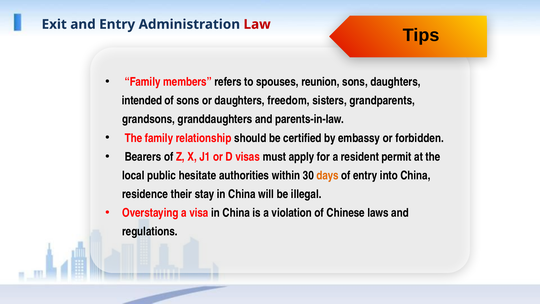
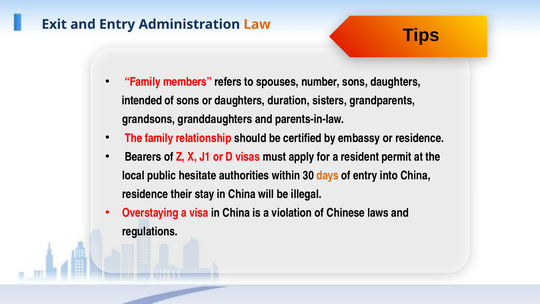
Law colour: red -> orange
reunion: reunion -> number
freedom: freedom -> duration
or forbidden: forbidden -> residence
